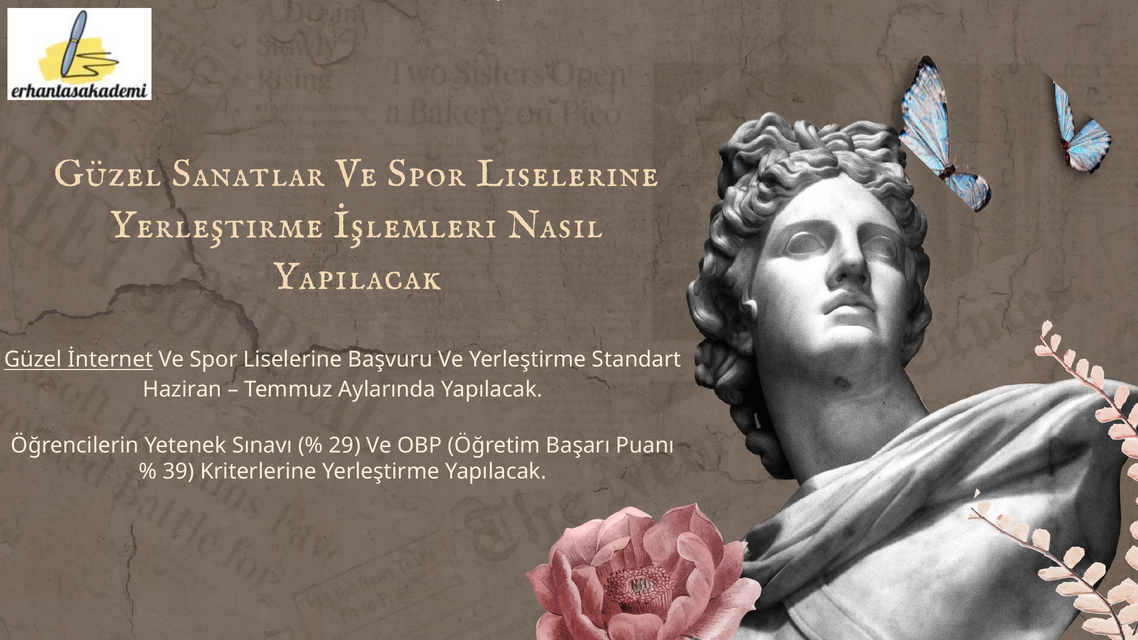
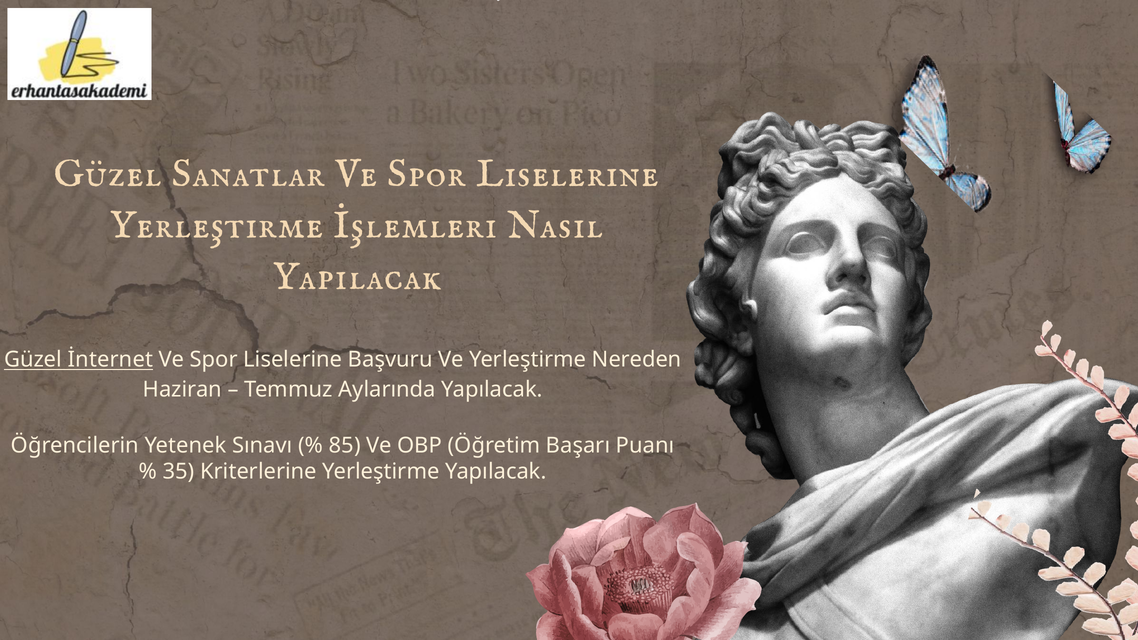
Standart: Standart -> Nereden
29: 29 -> 85
39: 39 -> 35
